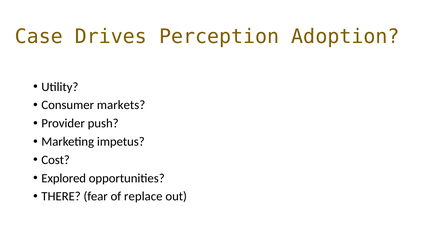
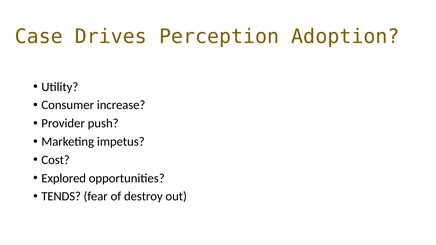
markets: markets -> increase
THERE: THERE -> TENDS
replace: replace -> destroy
